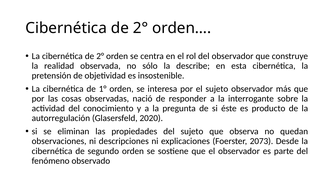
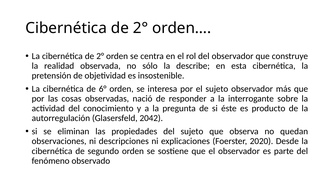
1°: 1° -> 6°
2020: 2020 -> 2042
2073: 2073 -> 2020
